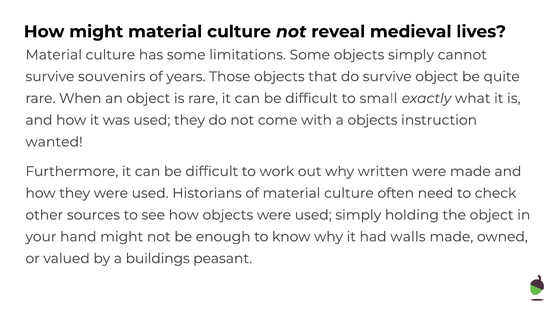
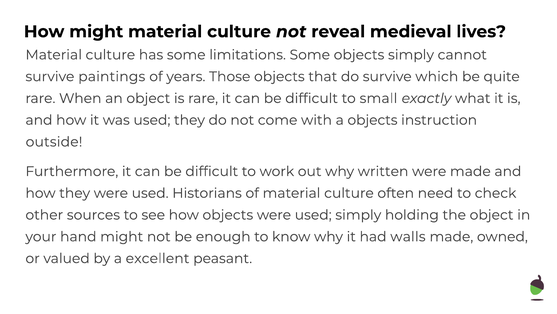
souvenirs: souvenirs -> paintings
survive object: object -> which
wanted: wanted -> outside
buildings: buildings -> excellent
